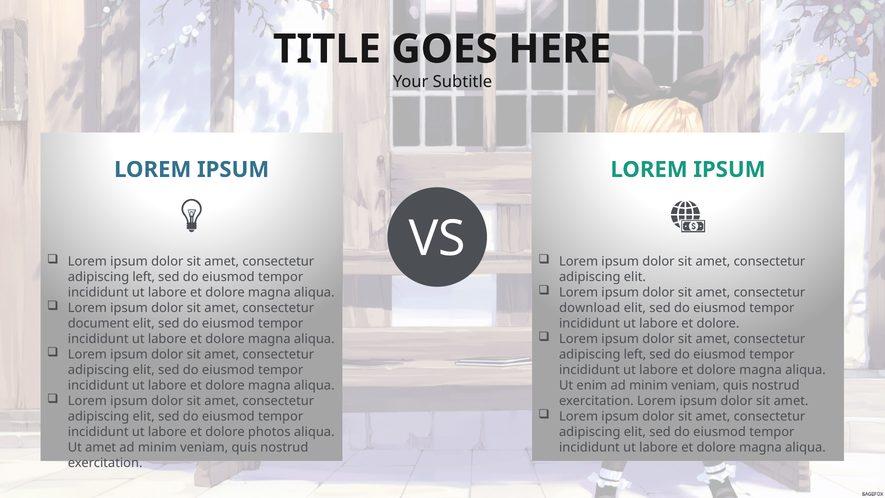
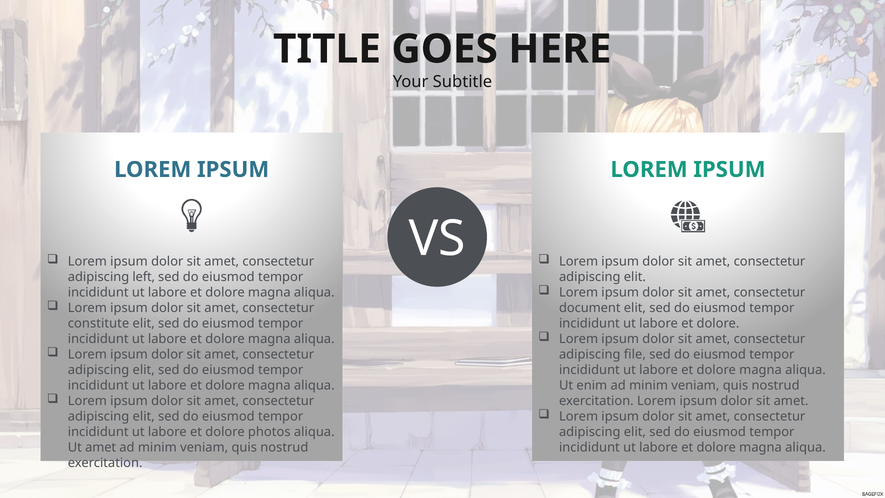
download: download -> document
document: document -> constitute
left at (635, 354): left -> file
